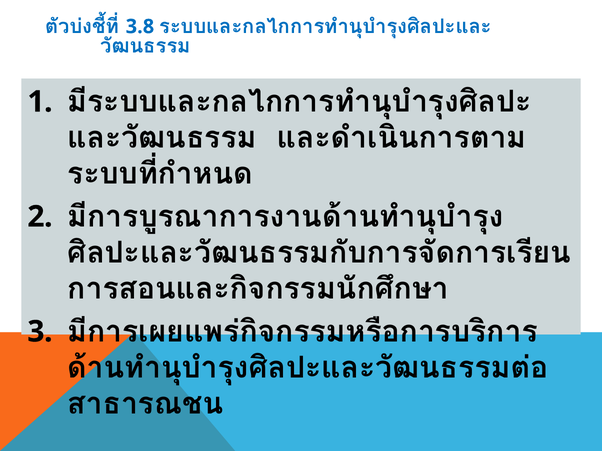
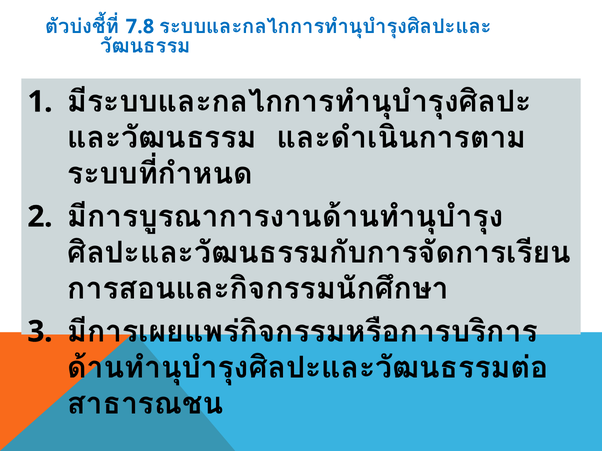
3.8: 3.8 -> 7.8
